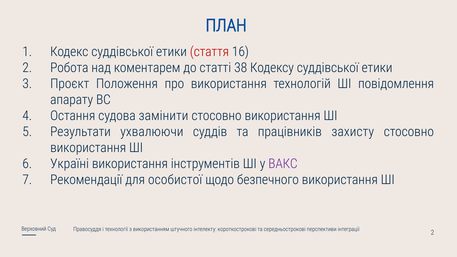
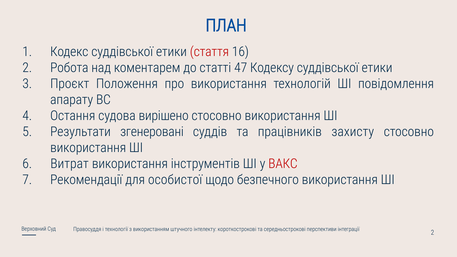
38: 38 -> 47
замінити: замінити -> вирішено
ухвалюючи: ухвалюючи -> згенеровані
Україні: Україні -> Витрат
ВАКС colour: purple -> red
